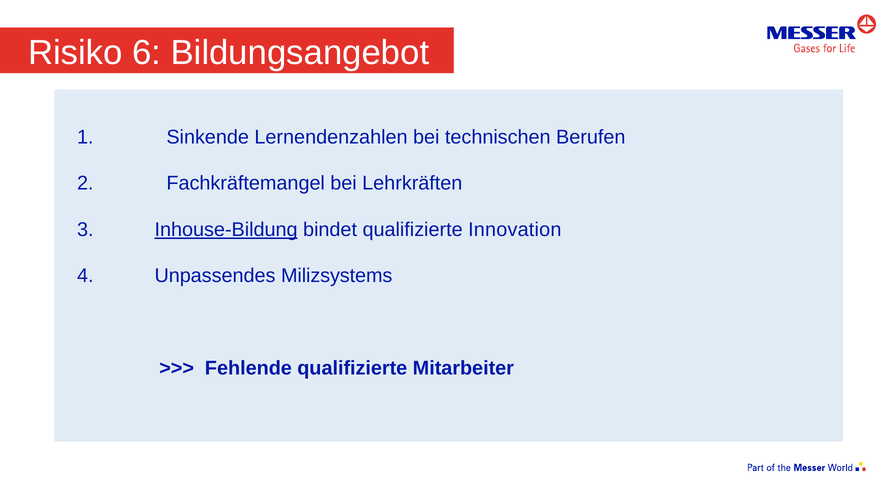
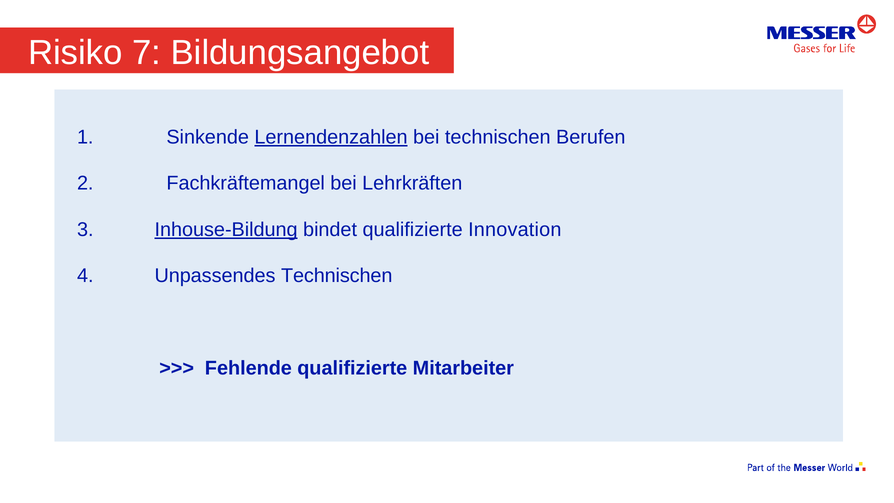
6: 6 -> 7
Lernendenzahlen underline: none -> present
Unpassendes Milizsystems: Milizsystems -> Technischen
